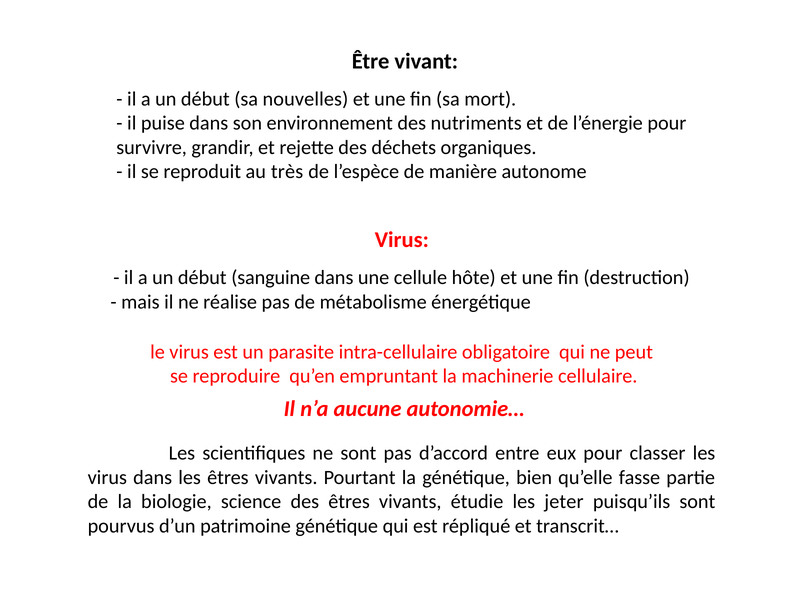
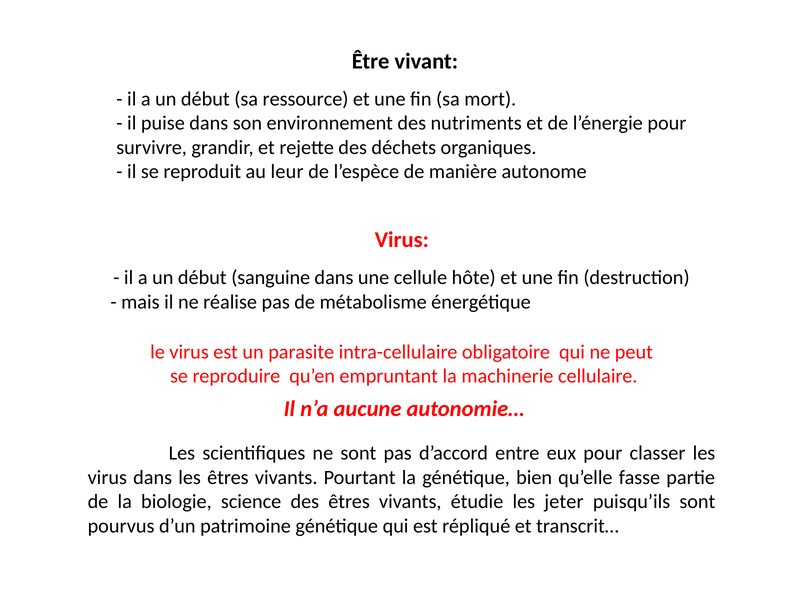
nouvelles: nouvelles -> ressource
très: très -> leur
